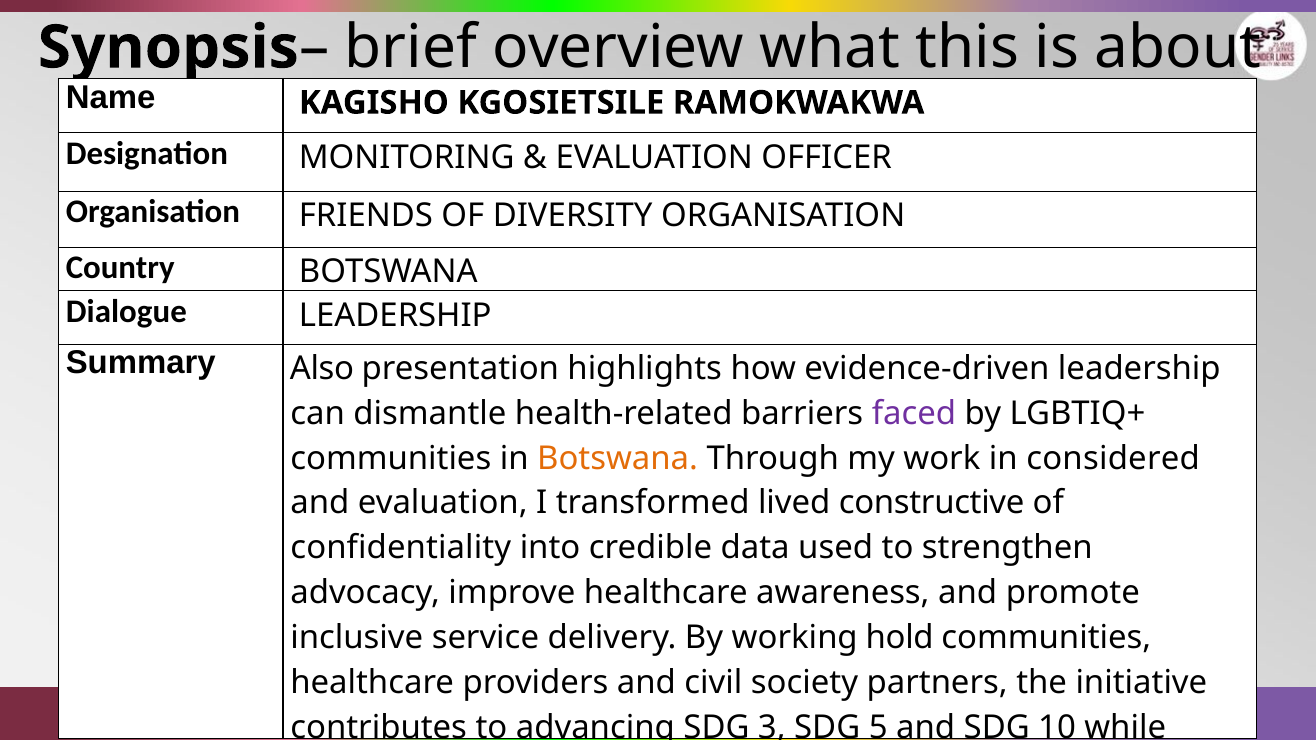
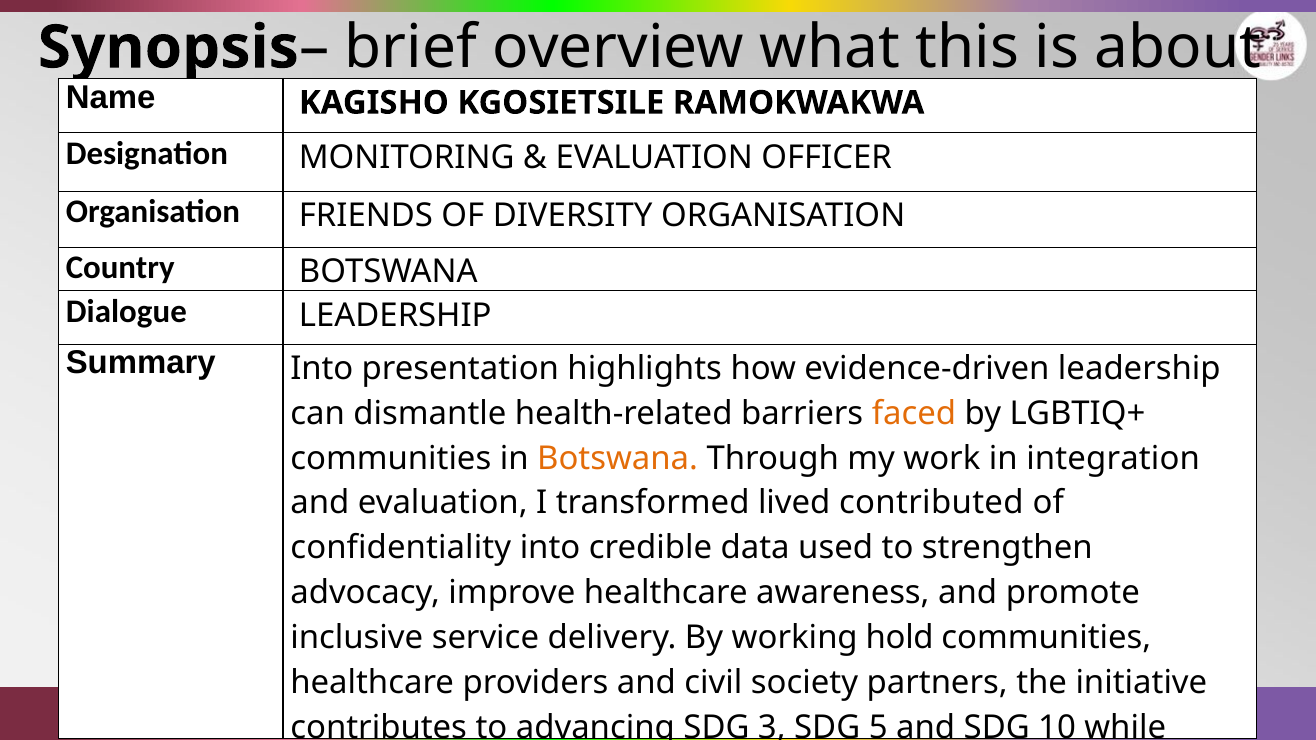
Summary Also: Also -> Into
faced colour: purple -> orange
considered: considered -> integration
constructive: constructive -> contributed
